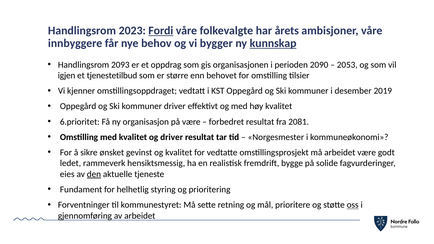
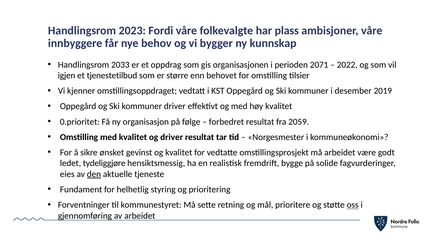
Fordi underline: present -> none
årets: årets -> plass
kunnskap underline: present -> none
2093: 2093 -> 2033
2090: 2090 -> 2071
2053: 2053 -> 2022
6.prioritet: 6.prioritet -> 0.prioritet
på være: være -> følge
2081: 2081 -> 2059
rammeverk: rammeverk -> tydeliggjøre
